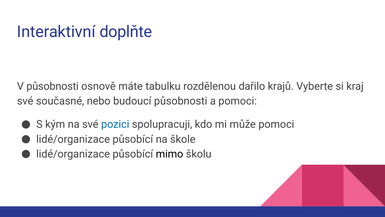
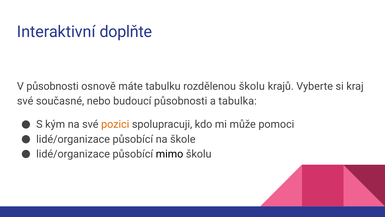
rozdělenou dařilo: dařilo -> školu
a pomoci: pomoci -> tabulka
pozici colour: blue -> orange
